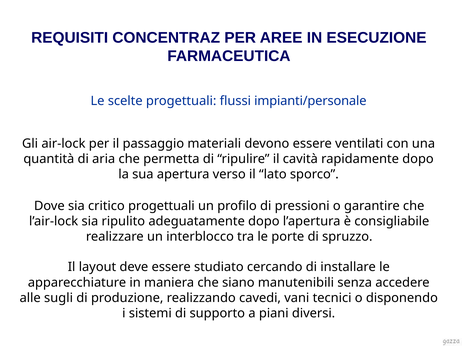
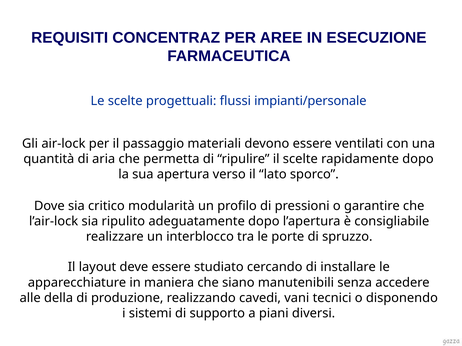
il cavità: cavità -> scelte
critico progettuali: progettuali -> modularità
sugli: sugli -> della
